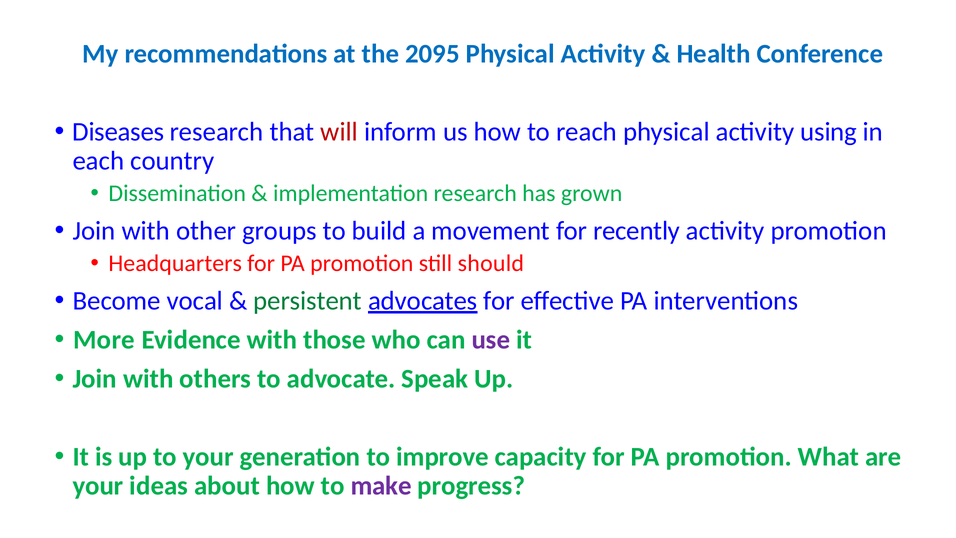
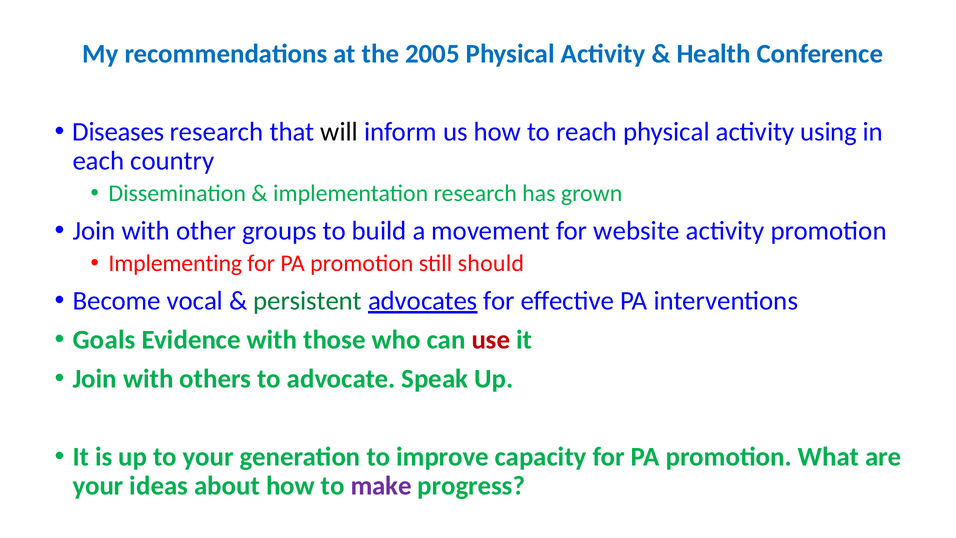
2095: 2095 -> 2005
will colour: red -> black
recently: recently -> website
Headquarters: Headquarters -> Implementing
More: More -> Goals
use colour: purple -> red
